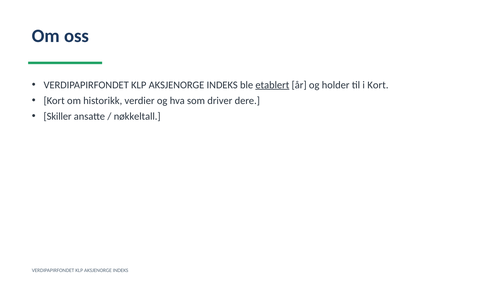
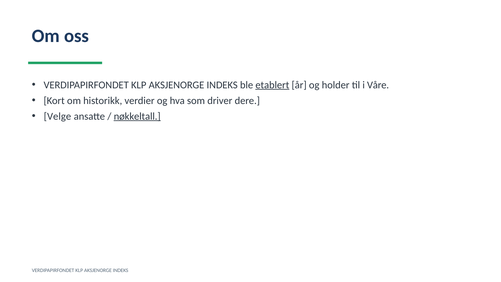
i Kort: Kort -> Våre
Skiller: Skiller -> Velge
nøkkeltall underline: none -> present
